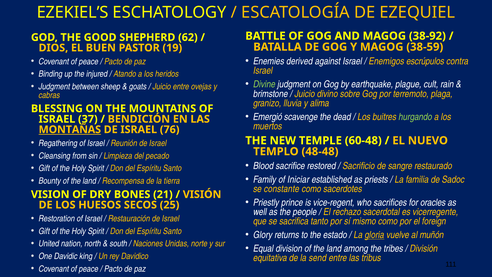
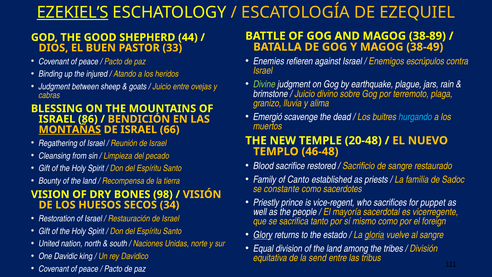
EZEKIEL’S underline: none -> present
38-92: 38-92 -> 38-89
62: 62 -> 44
38-59: 38-59 -> 38-49
19: 19 -> 33
derived: derived -> refieren
cult: cult -> jars
hurgando colour: light green -> light blue
37: 37 -> 86
76: 76 -> 66
60-48: 60-48 -> 20-48
48-48: 48-48 -> 46-48
Iniciar: Iniciar -> Canto
21: 21 -> 98
oracles: oracles -> puppet
25: 25 -> 34
rechazo: rechazo -> mayoría
Glory underline: none -> present
al muñón: muñón -> sangre
